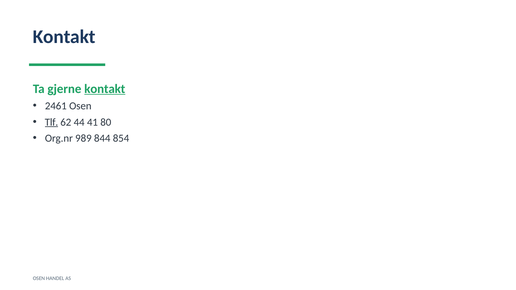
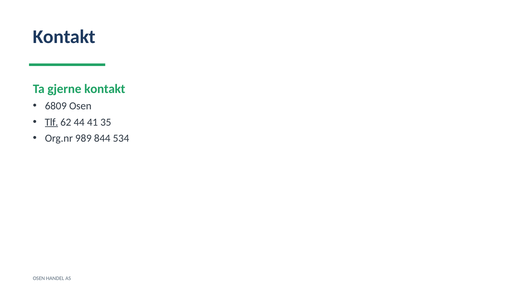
kontakt at (105, 89) underline: present -> none
2461: 2461 -> 6809
80: 80 -> 35
854: 854 -> 534
